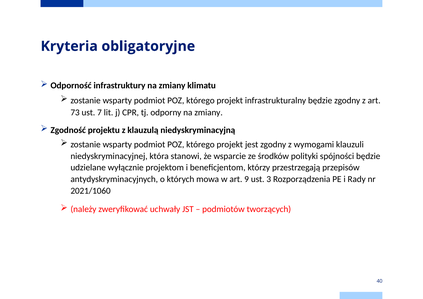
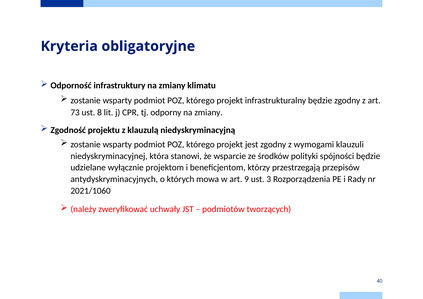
7: 7 -> 8
